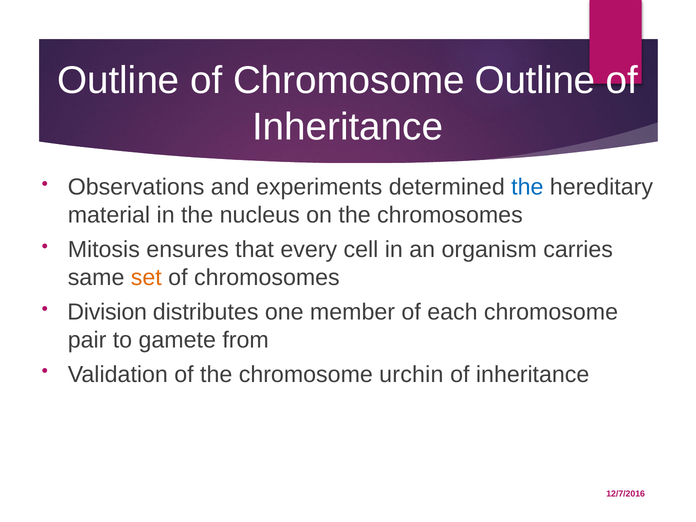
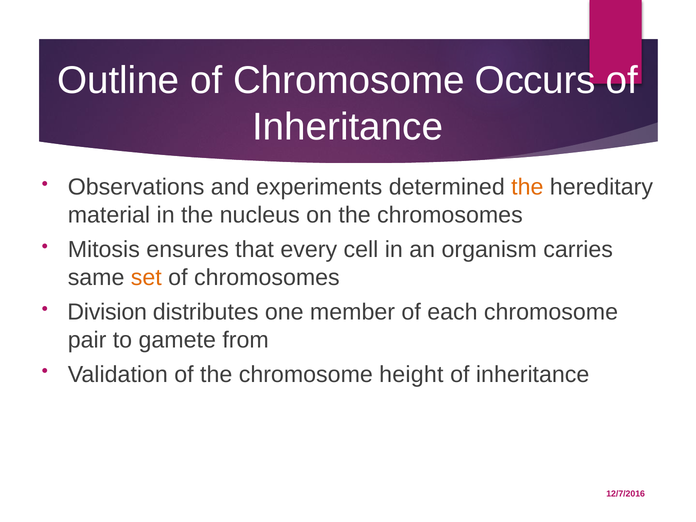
Chromosome Outline: Outline -> Occurs
the at (527, 187) colour: blue -> orange
urchin: urchin -> height
